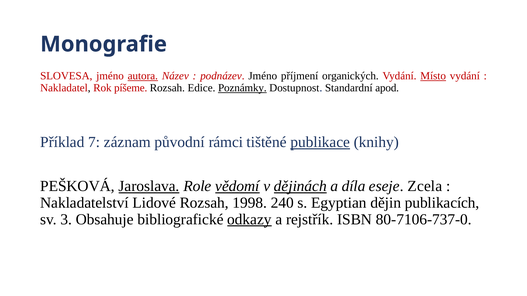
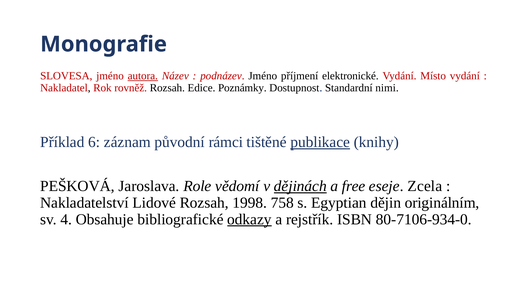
organických: organických -> elektronické
Místo underline: present -> none
píšeme: píšeme -> rovněž
Poznámky underline: present -> none
apod: apod -> nimi
7: 7 -> 6
Jaroslava underline: present -> none
vědomí underline: present -> none
díla: díla -> free
240: 240 -> 758
publikacích: publikacích -> originálním
3: 3 -> 4
80-7106-737-0: 80-7106-737-0 -> 80-7106-934-0
